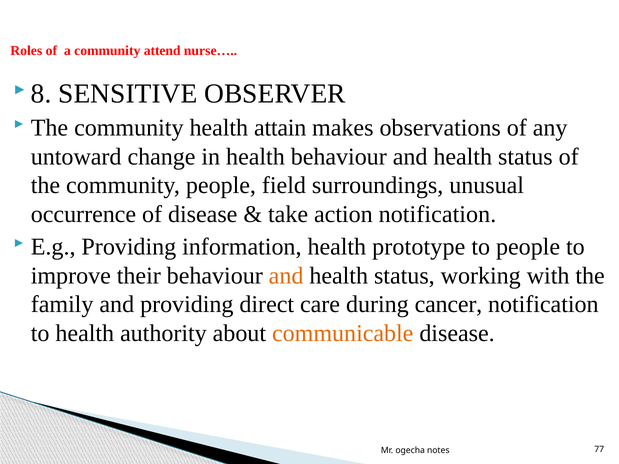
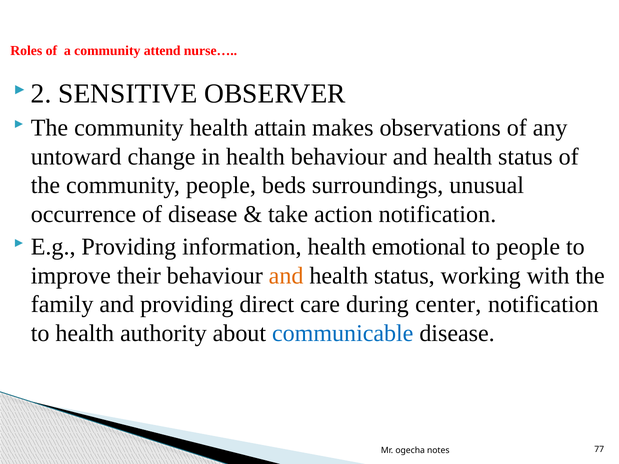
8: 8 -> 2
field: field -> beds
prototype: prototype -> emotional
cancer: cancer -> center
communicable colour: orange -> blue
